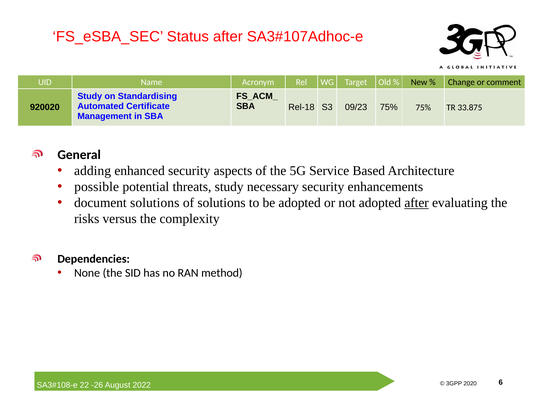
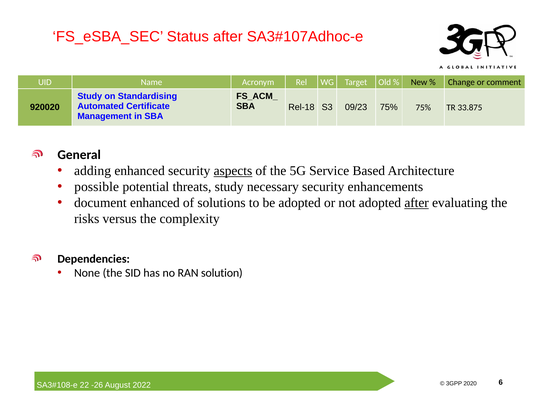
aspects underline: none -> present
document solutions: solutions -> enhanced
method: method -> solution
